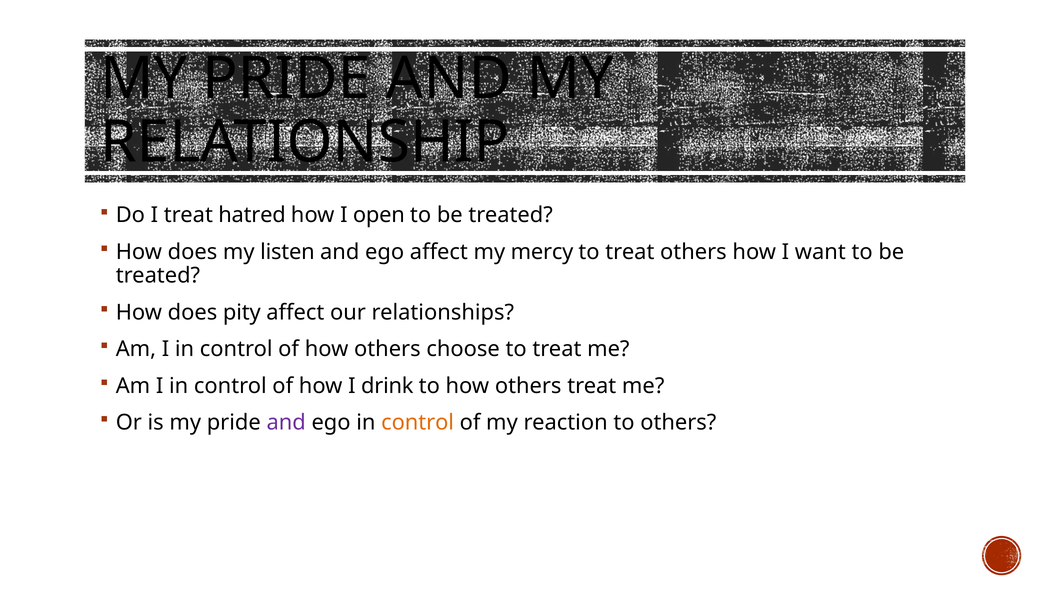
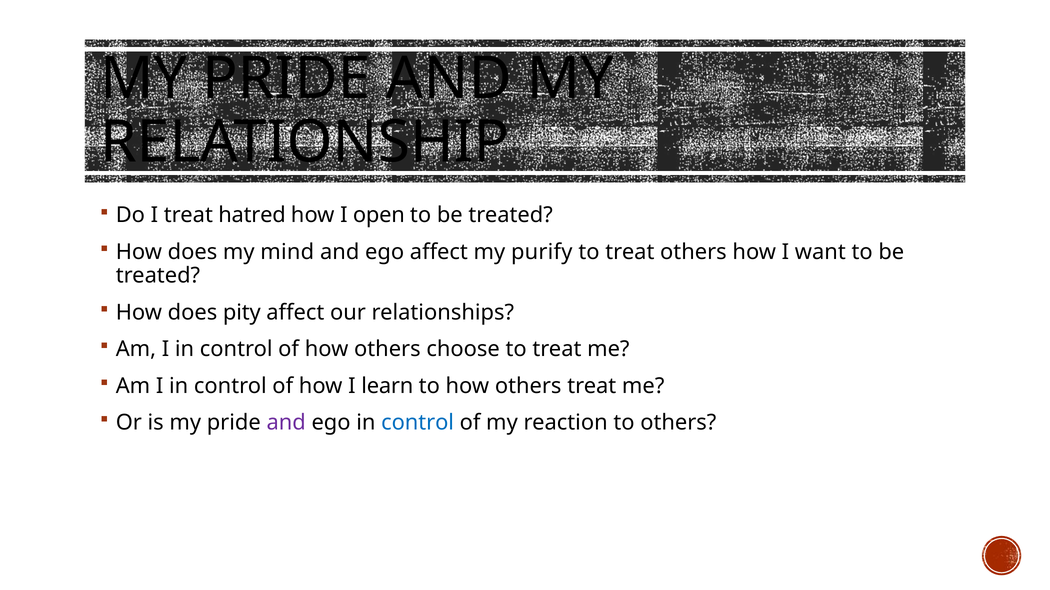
listen: listen -> mind
mercy: mercy -> purify
drink: drink -> learn
control at (418, 423) colour: orange -> blue
